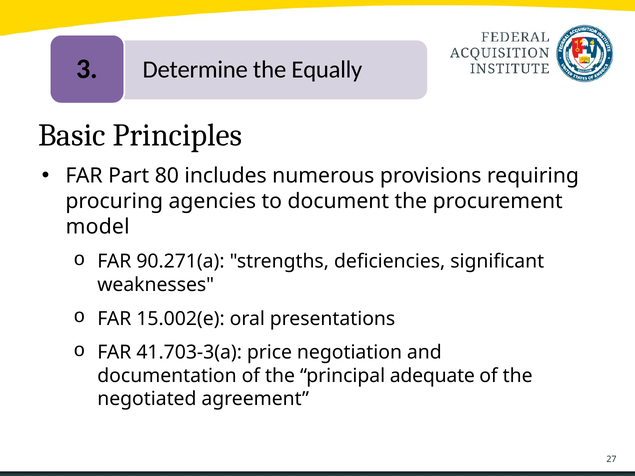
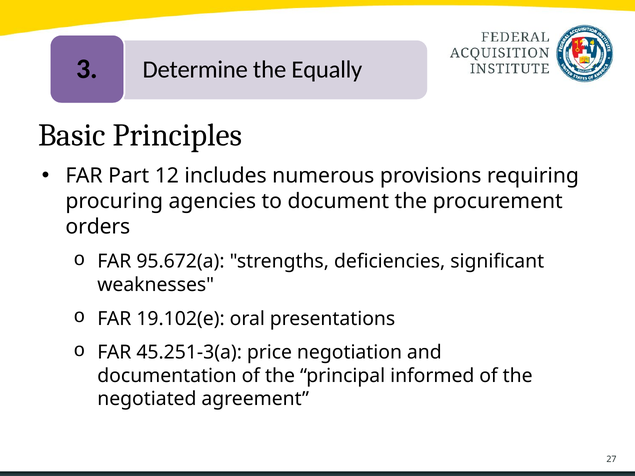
80: 80 -> 12
model: model -> orders
90.271(a: 90.271(a -> 95.672(a
15.002(e: 15.002(e -> 19.102(e
41.703-3(a: 41.703-3(a -> 45.251-3(a
adequate: adequate -> informed
